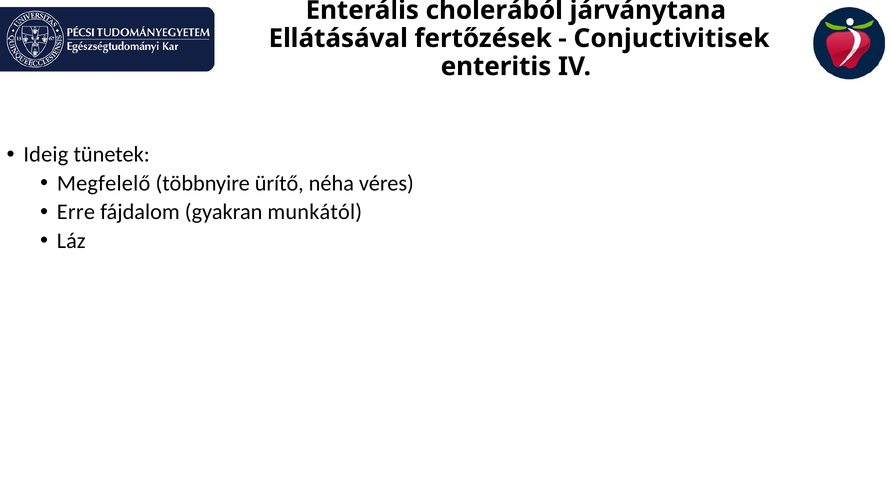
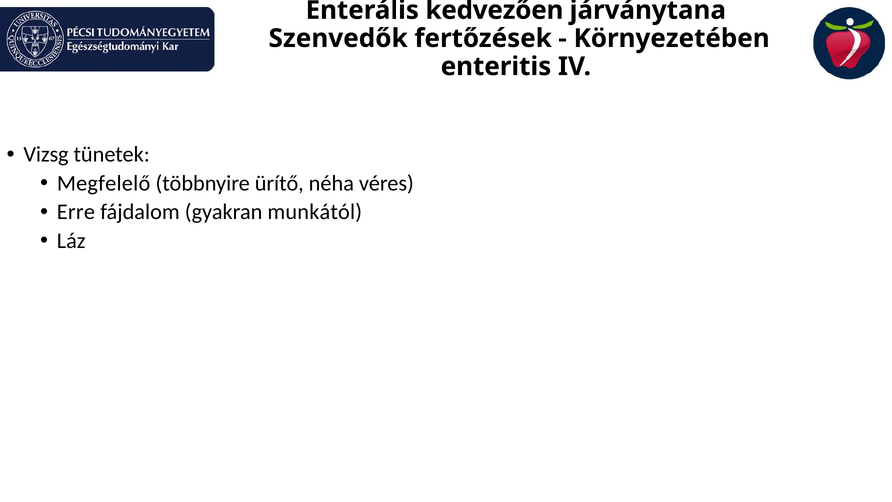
cholerából: cholerából -> kedvezően
Ellátásával: Ellátásával -> Szenvedők
Conjuctivitisek: Conjuctivitisek -> Környezetében
Ideig: Ideig -> Vizsg
